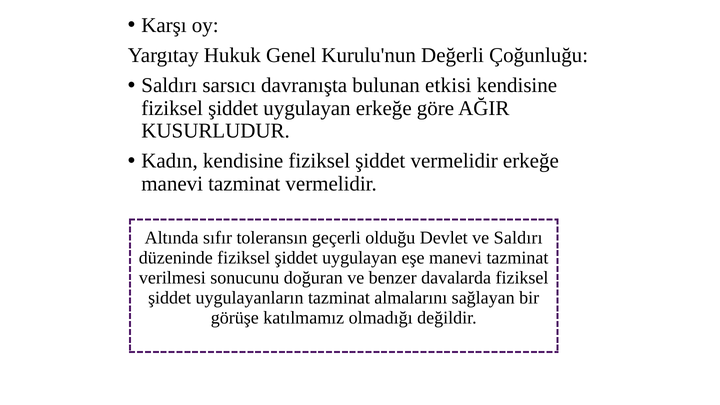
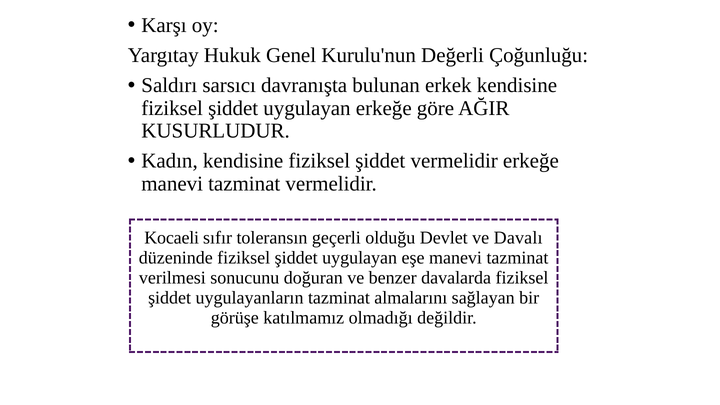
etkisi: etkisi -> erkek
Altında: Altında -> Kocaeli
ve Saldırı: Saldırı -> Davalı
